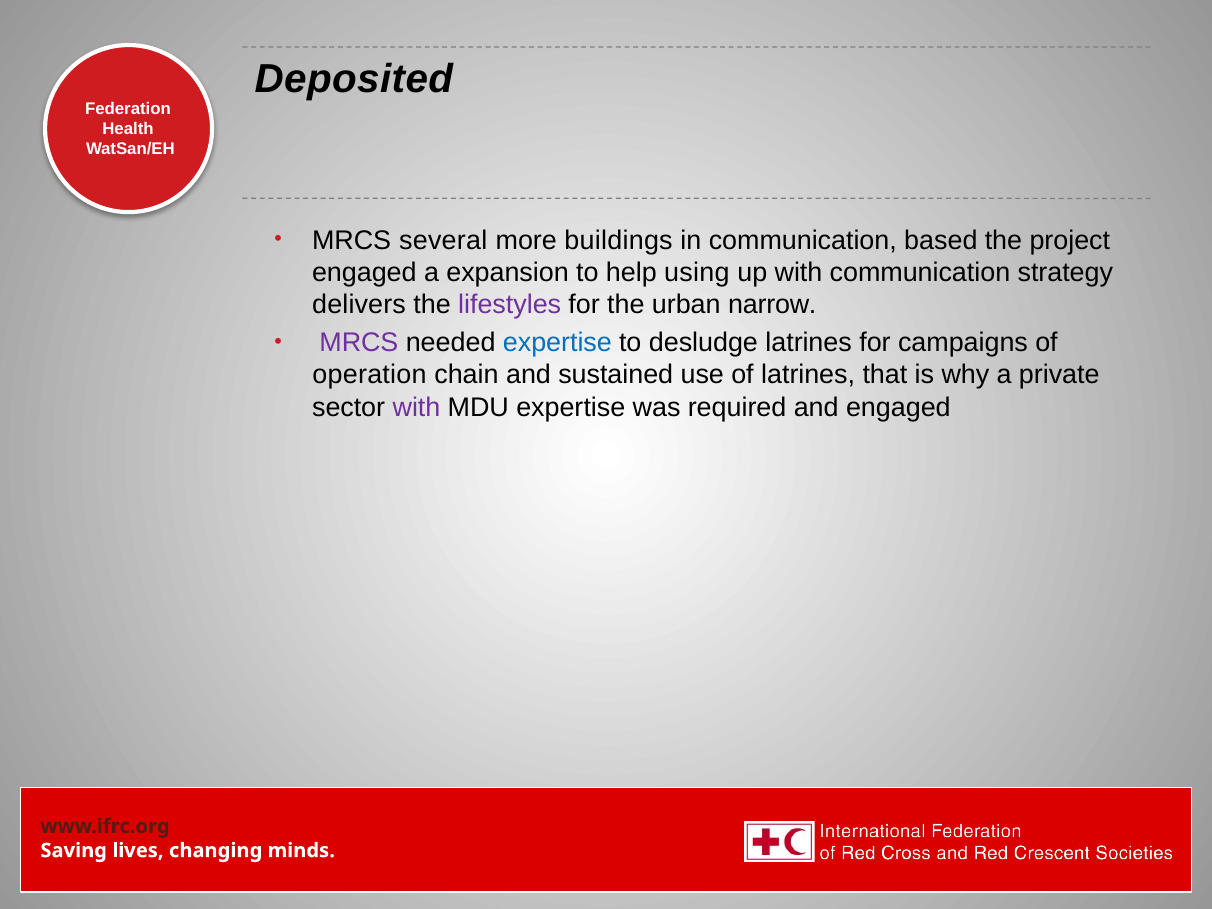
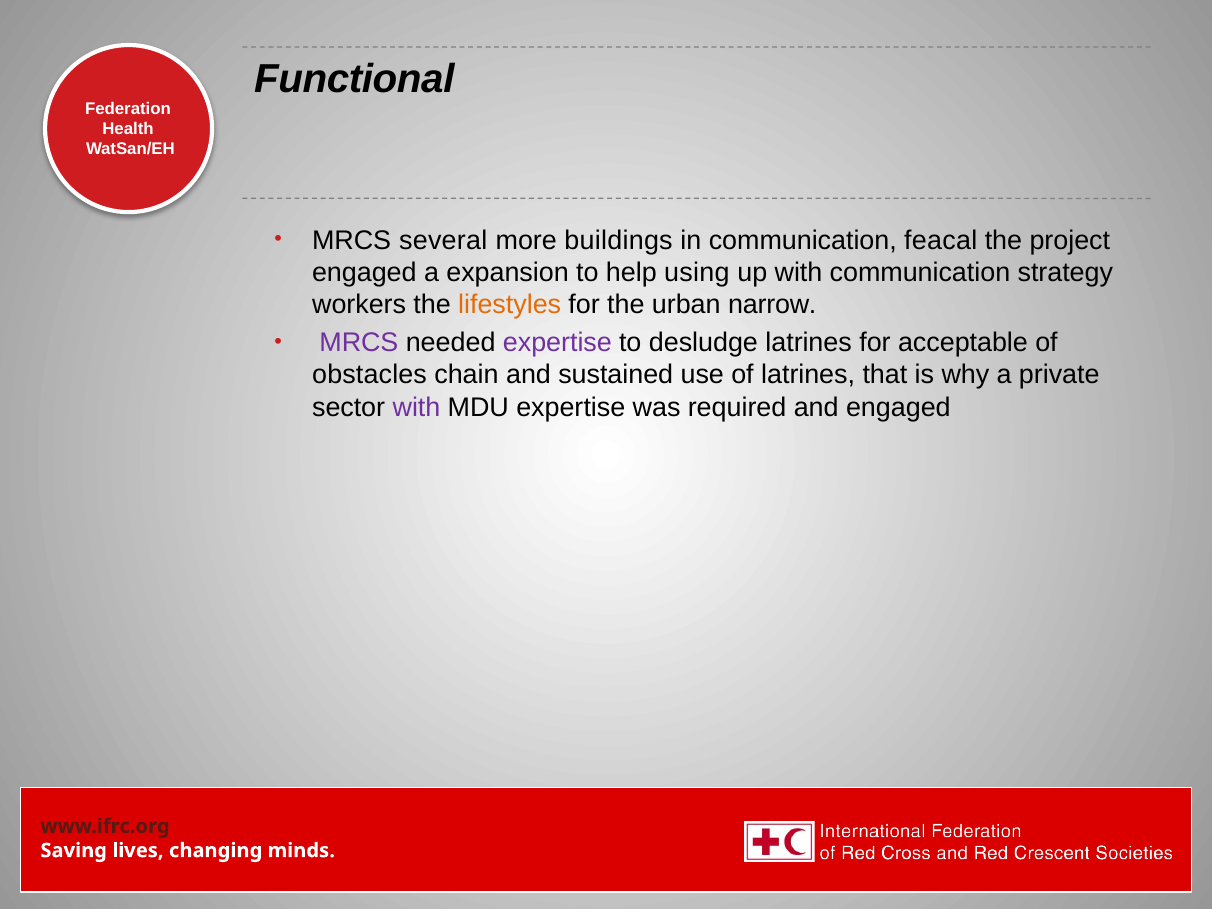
Deposited: Deposited -> Functional
based: based -> feacal
delivers: delivers -> workers
lifestyles colour: purple -> orange
expertise at (557, 343) colour: blue -> purple
campaigns: campaigns -> acceptable
operation: operation -> obstacles
